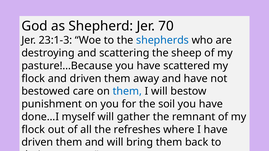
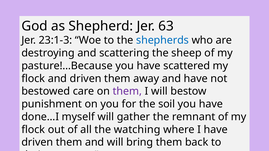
70: 70 -> 63
them at (127, 91) colour: blue -> purple
refreshes: refreshes -> watching
